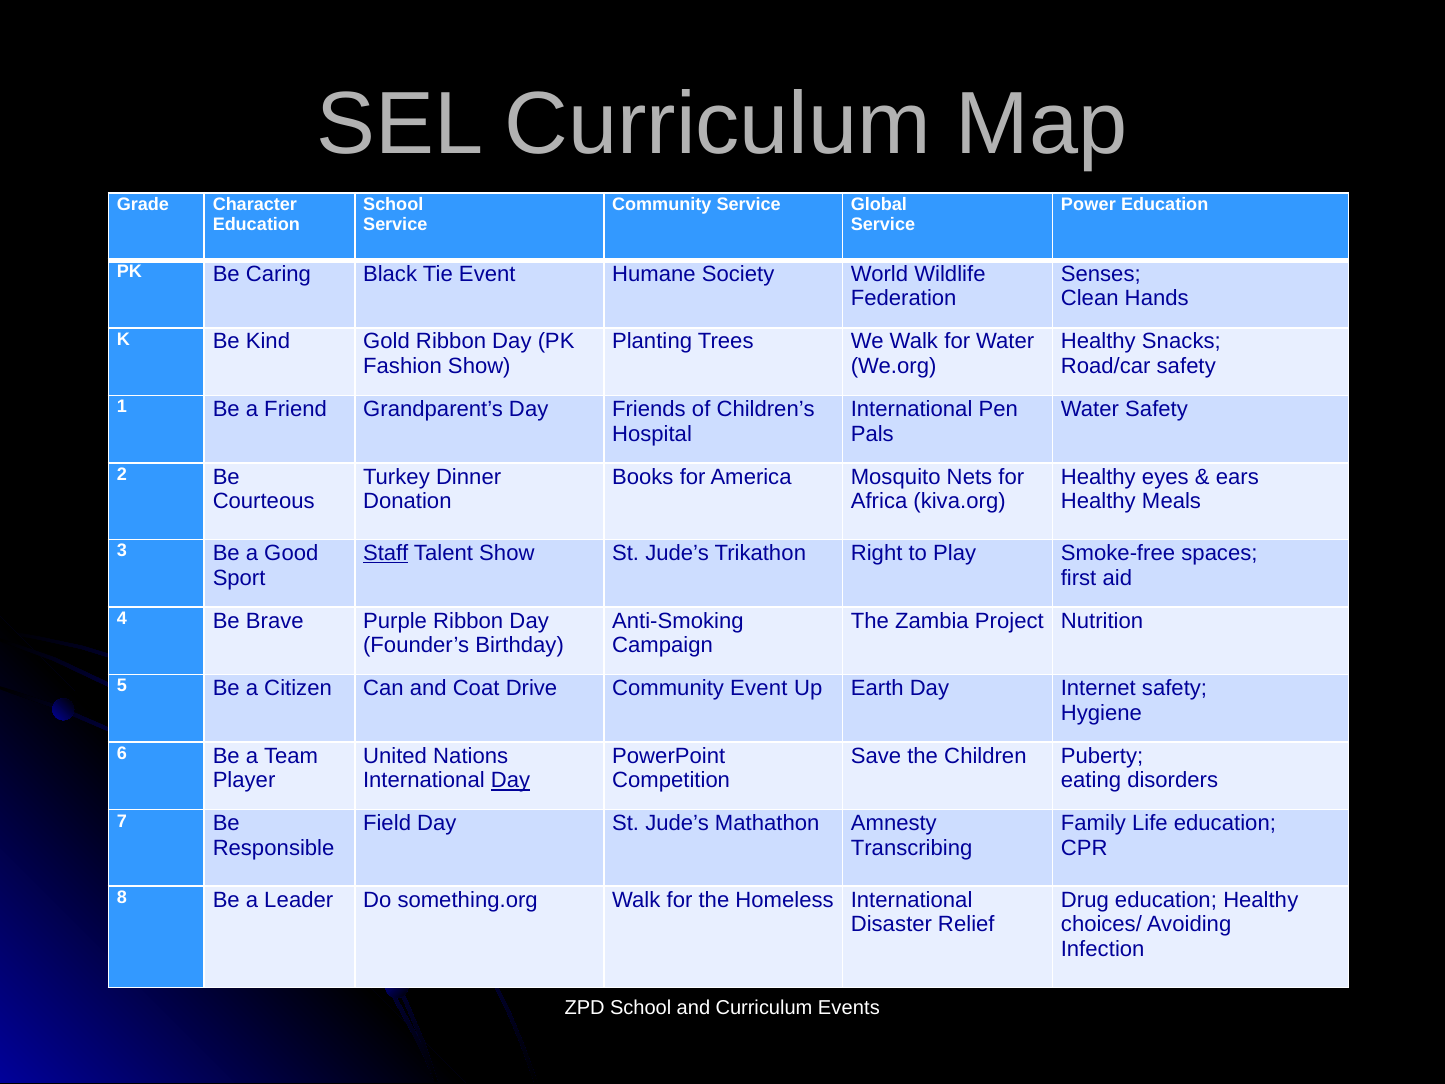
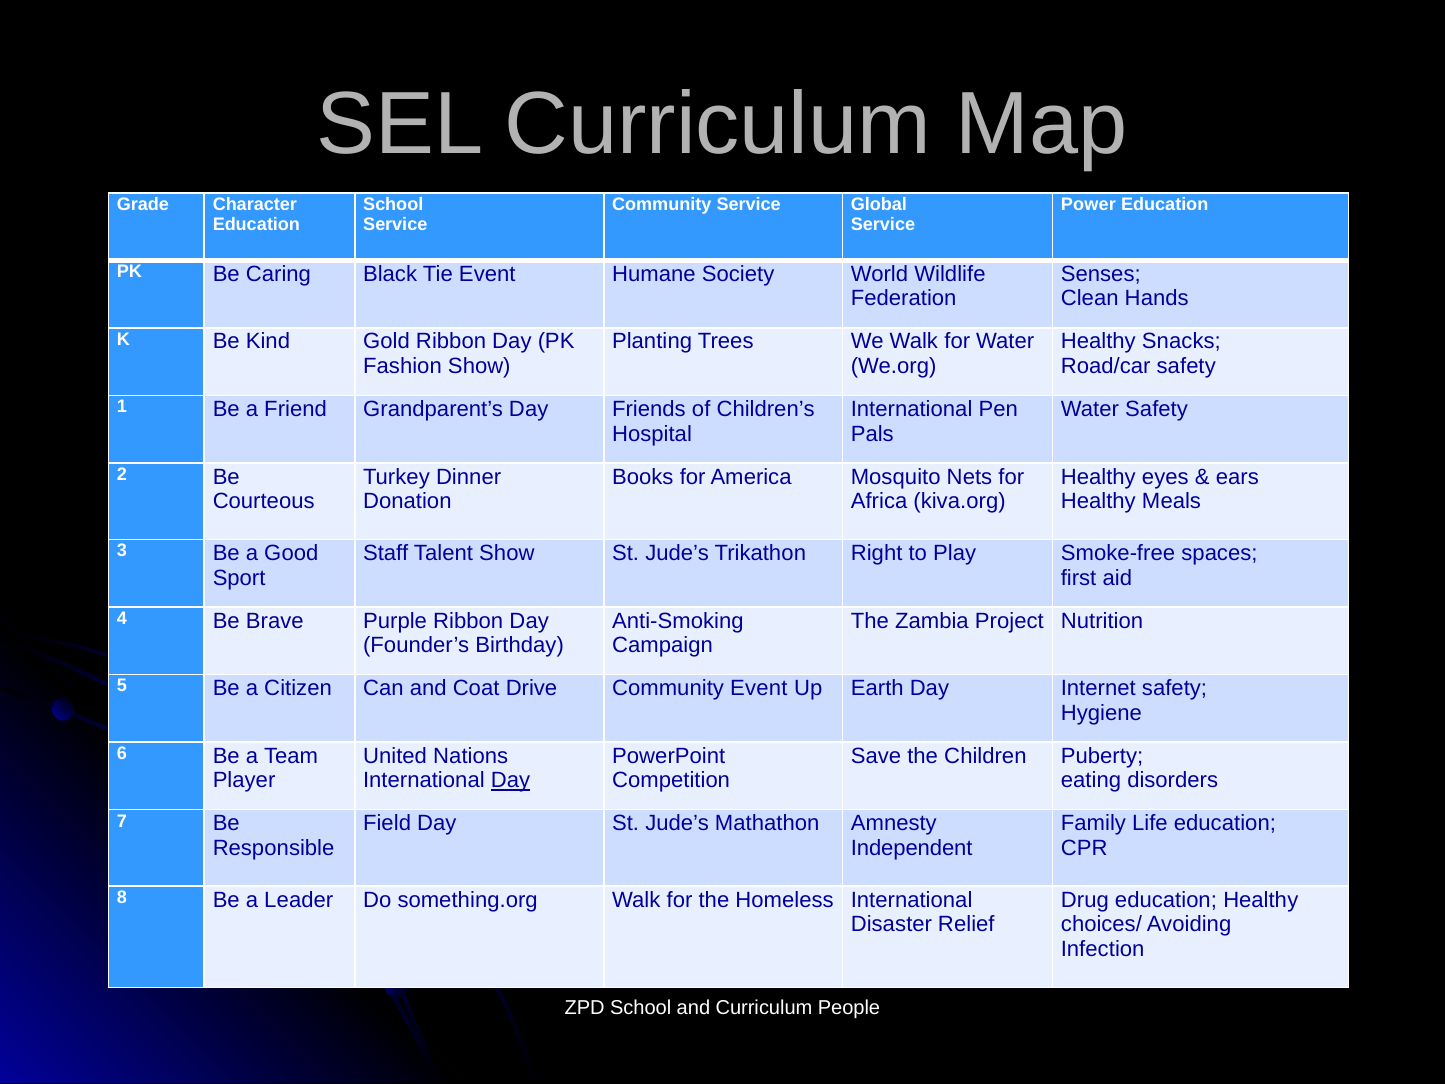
Staff underline: present -> none
Transcribing: Transcribing -> Independent
Events: Events -> People
